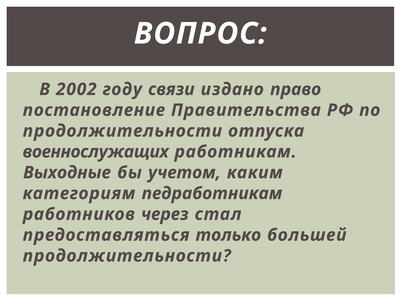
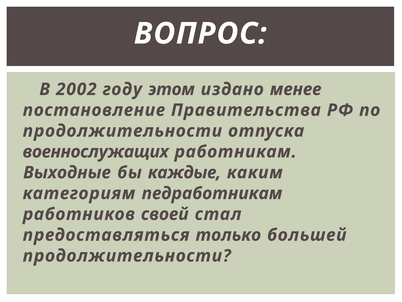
связи: связи -> этом
право: право -> менее
учетом: учетом -> каждые
через: через -> своей
